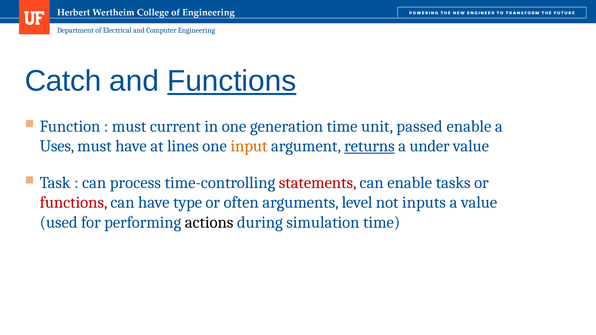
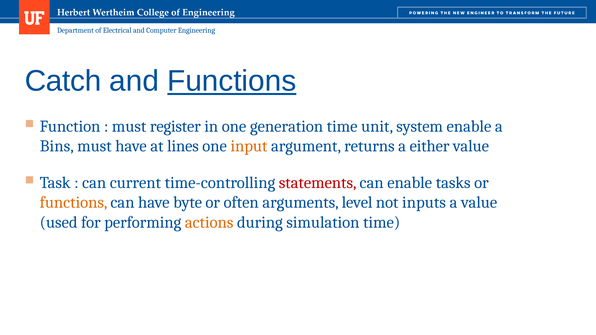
current: current -> register
passed: passed -> system
Uses: Uses -> Bins
returns underline: present -> none
under: under -> either
process: process -> current
functions at (74, 203) colour: red -> orange
type: type -> byte
actions colour: black -> orange
